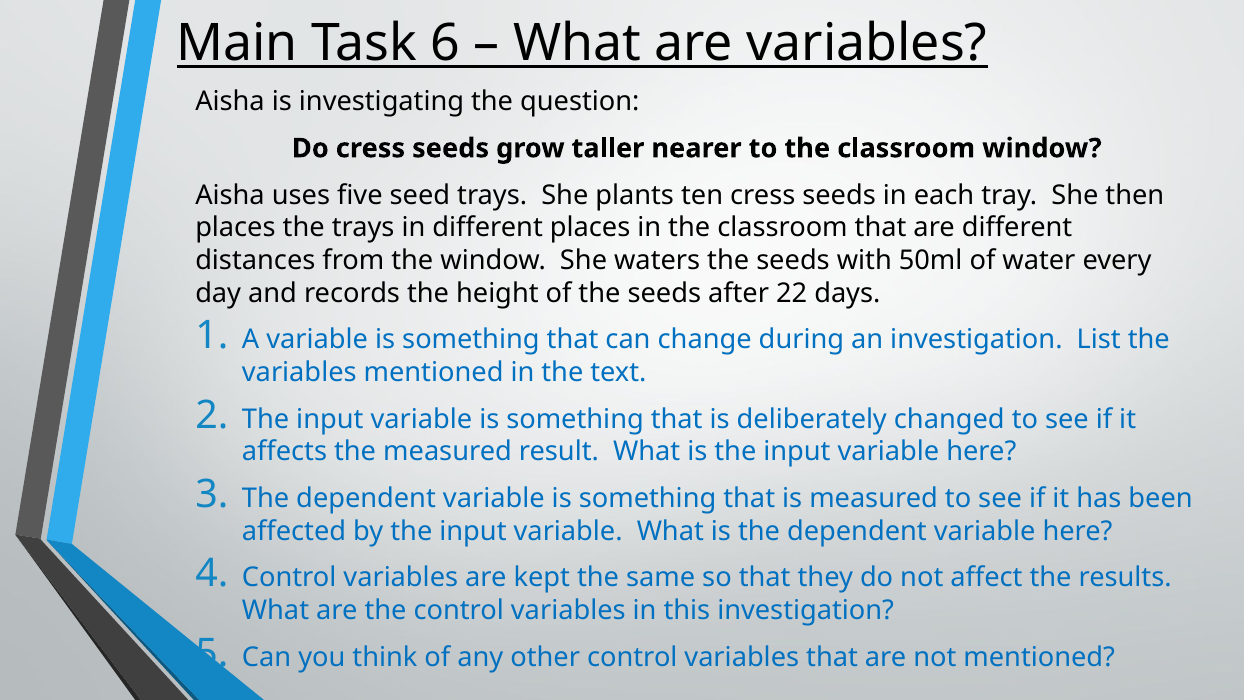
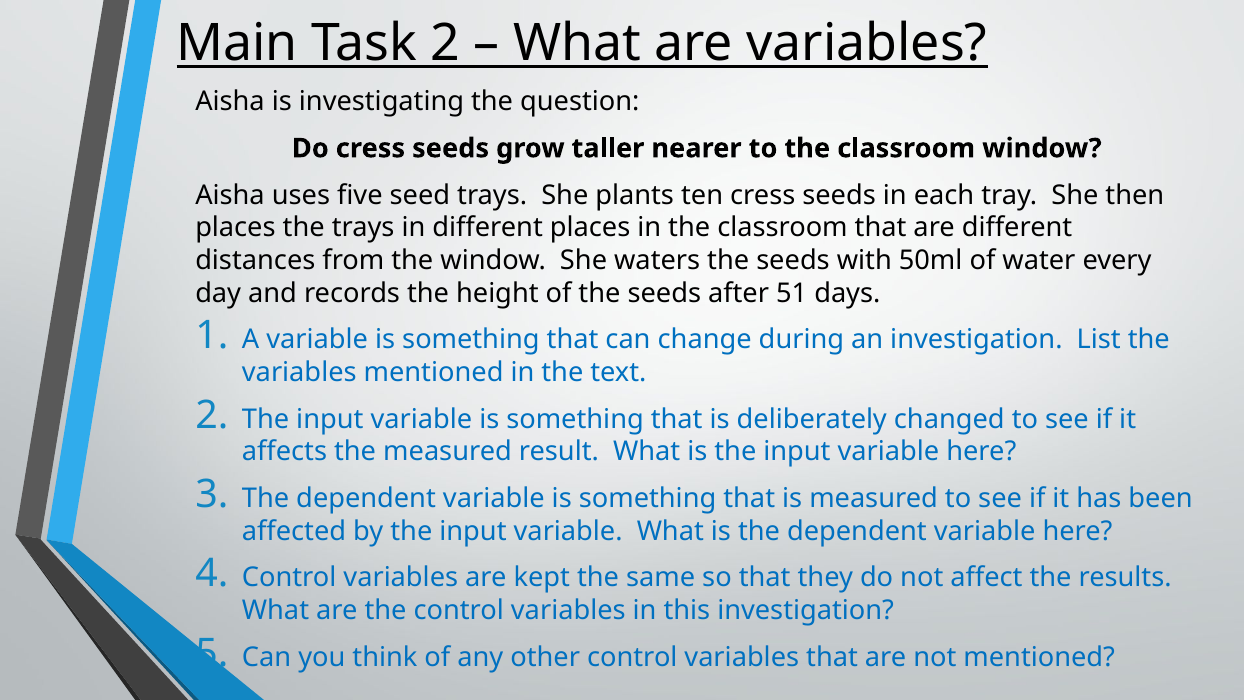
Task 6: 6 -> 2
22: 22 -> 51
